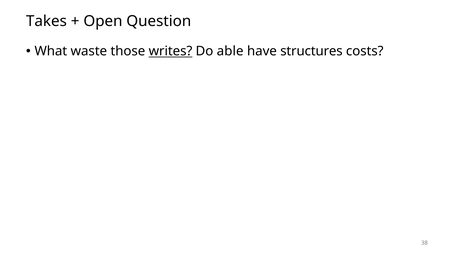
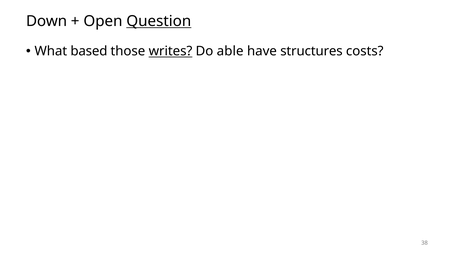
Takes: Takes -> Down
Question underline: none -> present
waste: waste -> based
